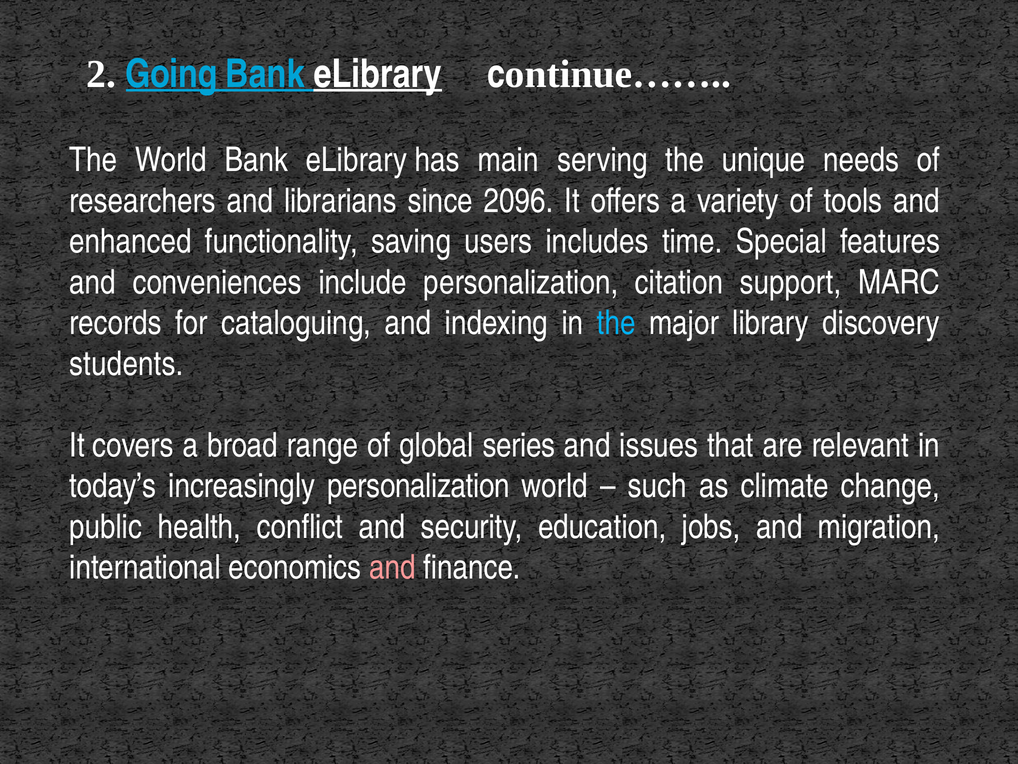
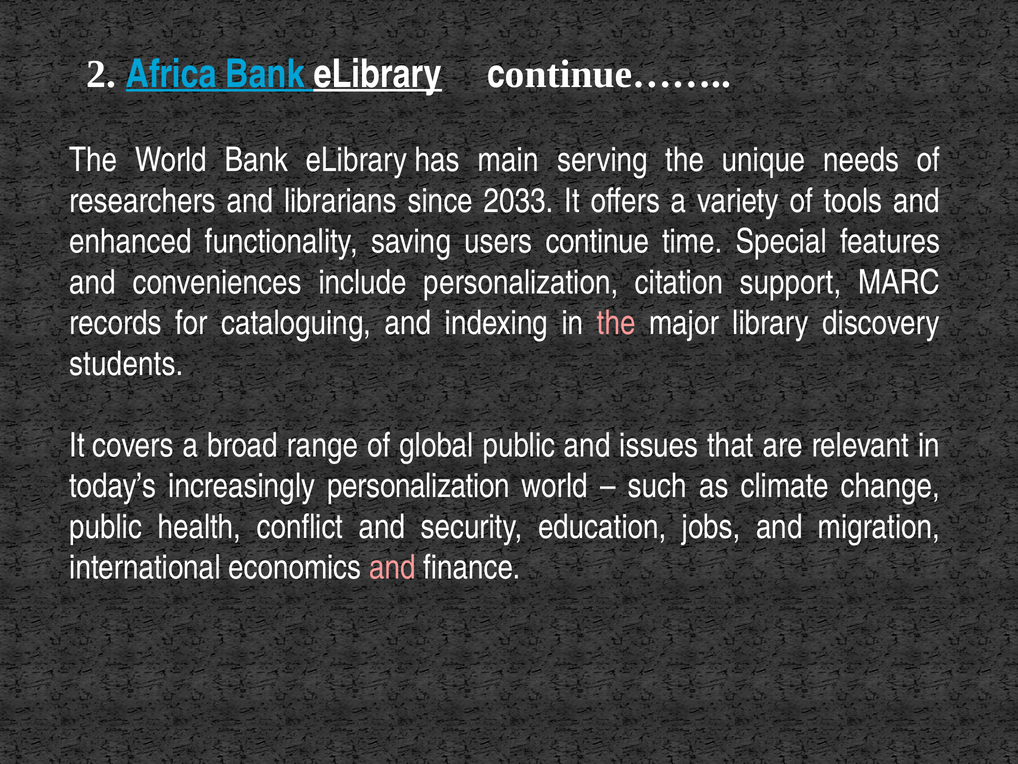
Going: Going -> Africa
2096: 2096 -> 2033
includes: includes -> continue
the at (616, 323) colour: light blue -> pink
global series: series -> public
